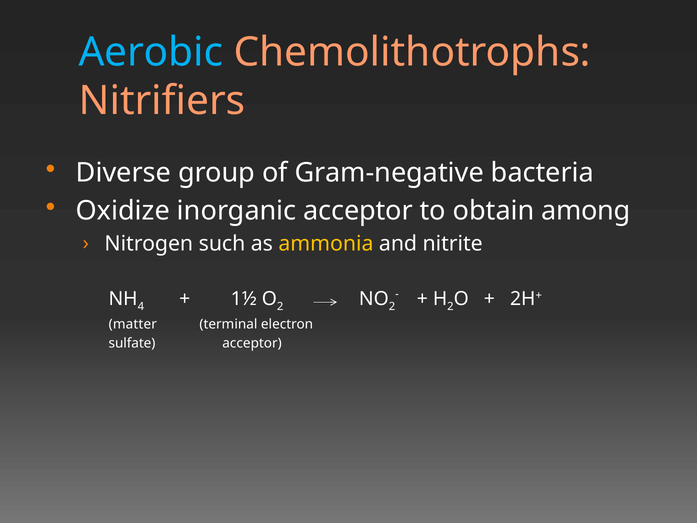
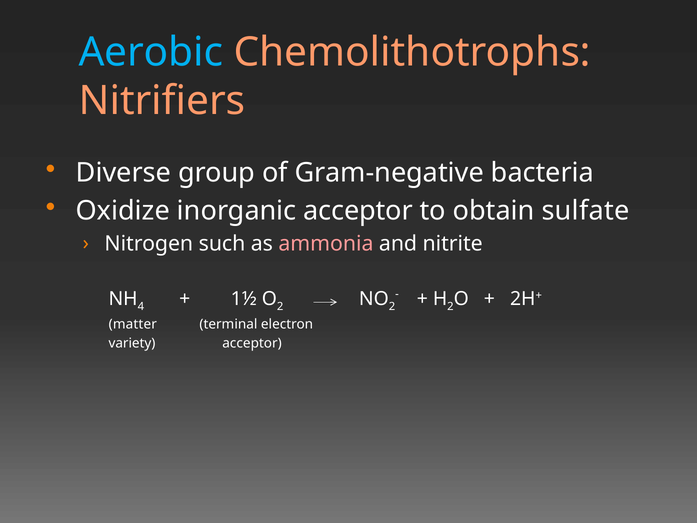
among: among -> sulfate
ammonia colour: yellow -> pink
sulfate: sulfate -> variety
